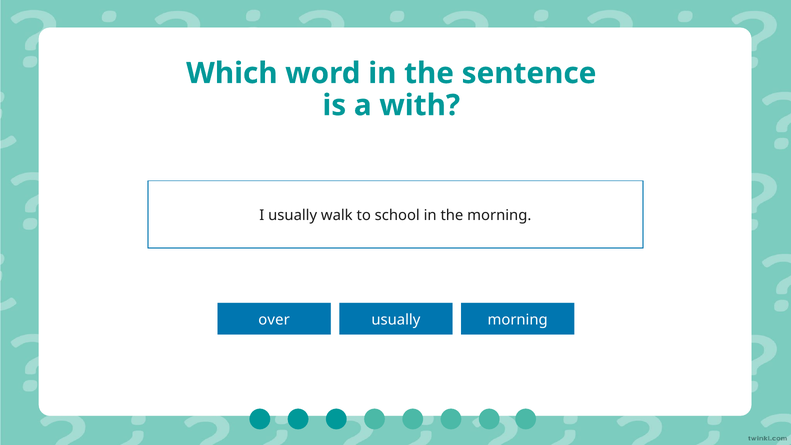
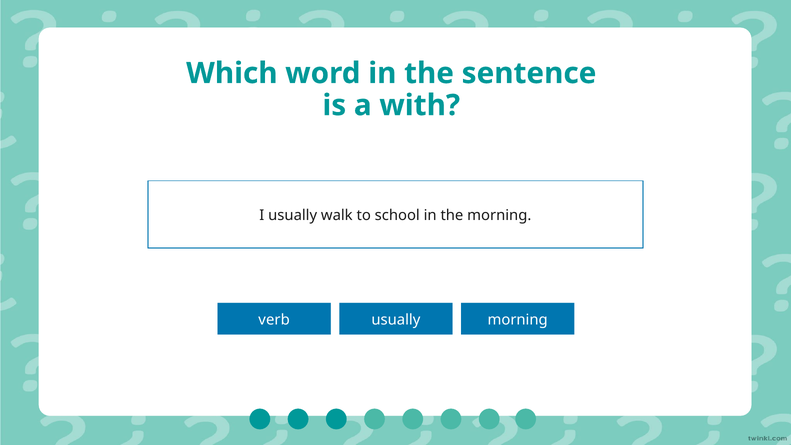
over: over -> verb
